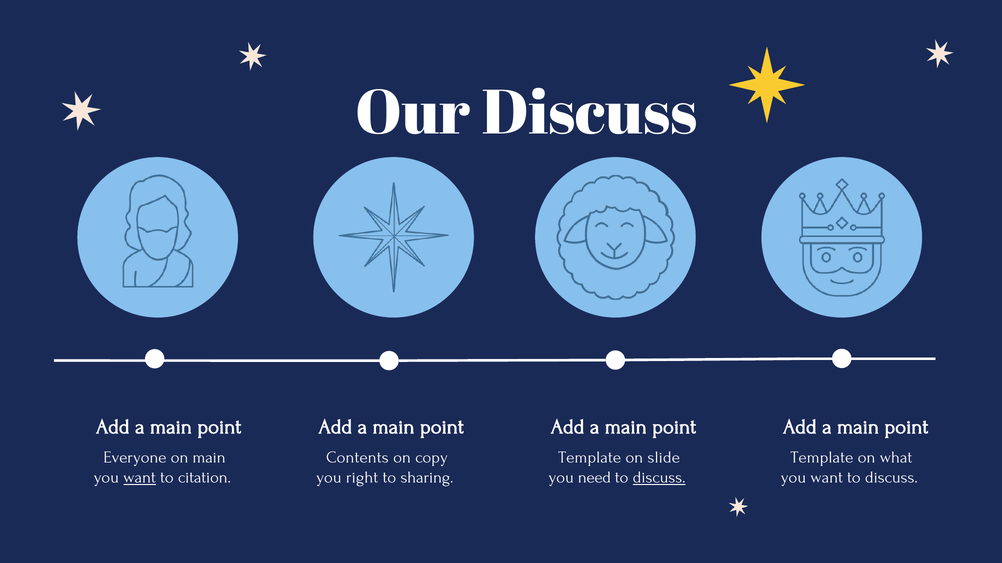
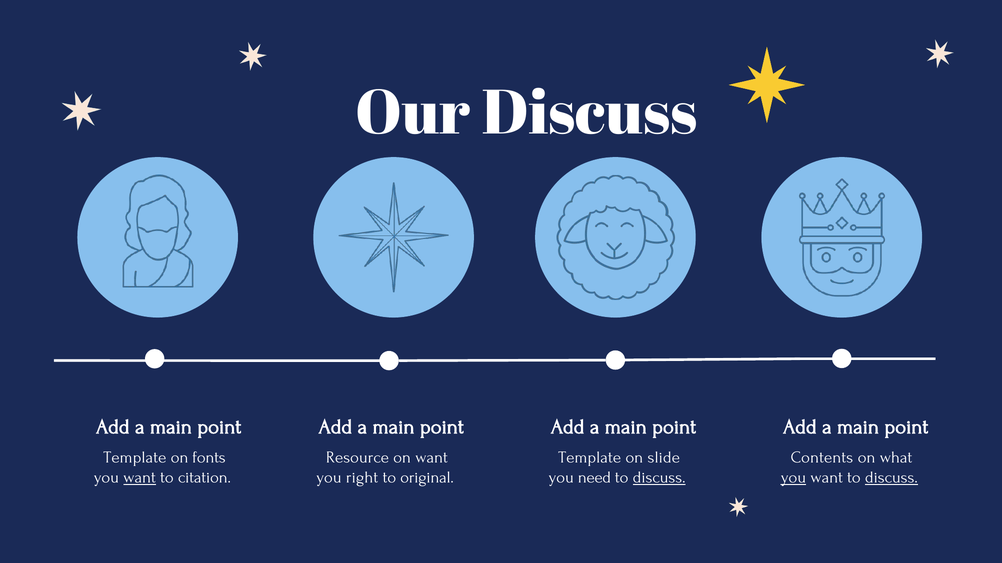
Everyone at (135, 458): Everyone -> Template
on main: main -> fonts
Contents: Contents -> Resource
on copy: copy -> want
Template at (822, 458): Template -> Contents
sharing: sharing -> original
you at (793, 478) underline: none -> present
discuss at (891, 478) underline: none -> present
